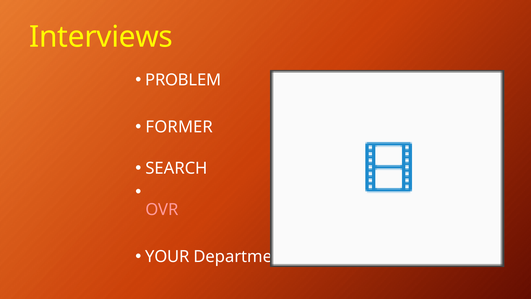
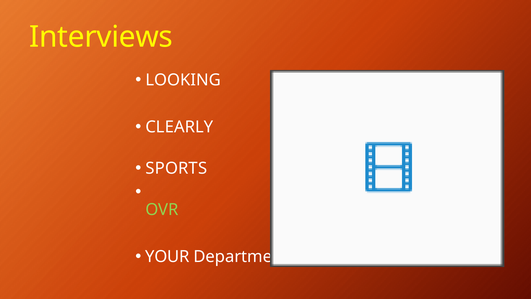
PROBLEM: PROBLEM -> LOOKING
FORMER: FORMER -> CLEARLY
SEARCH: SEARCH -> SPORTS
OVR colour: pink -> light green
